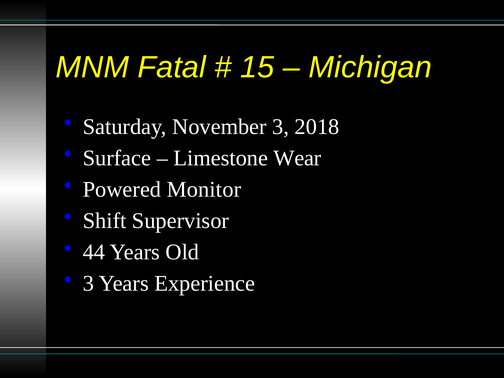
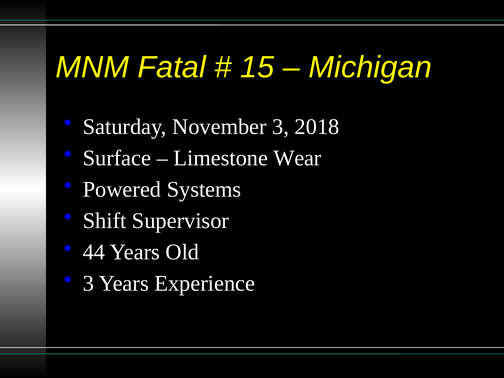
Monitor: Monitor -> Systems
